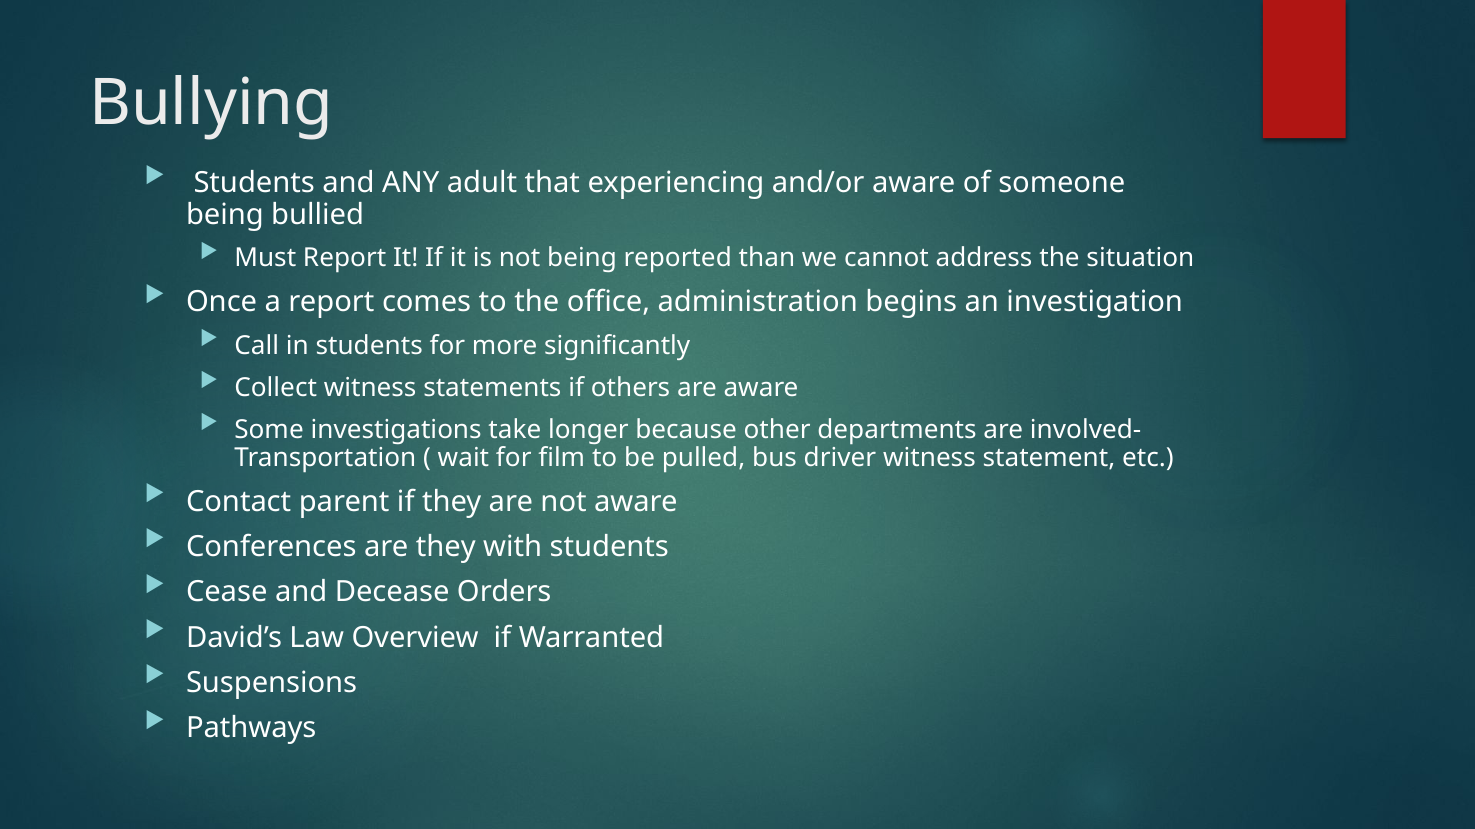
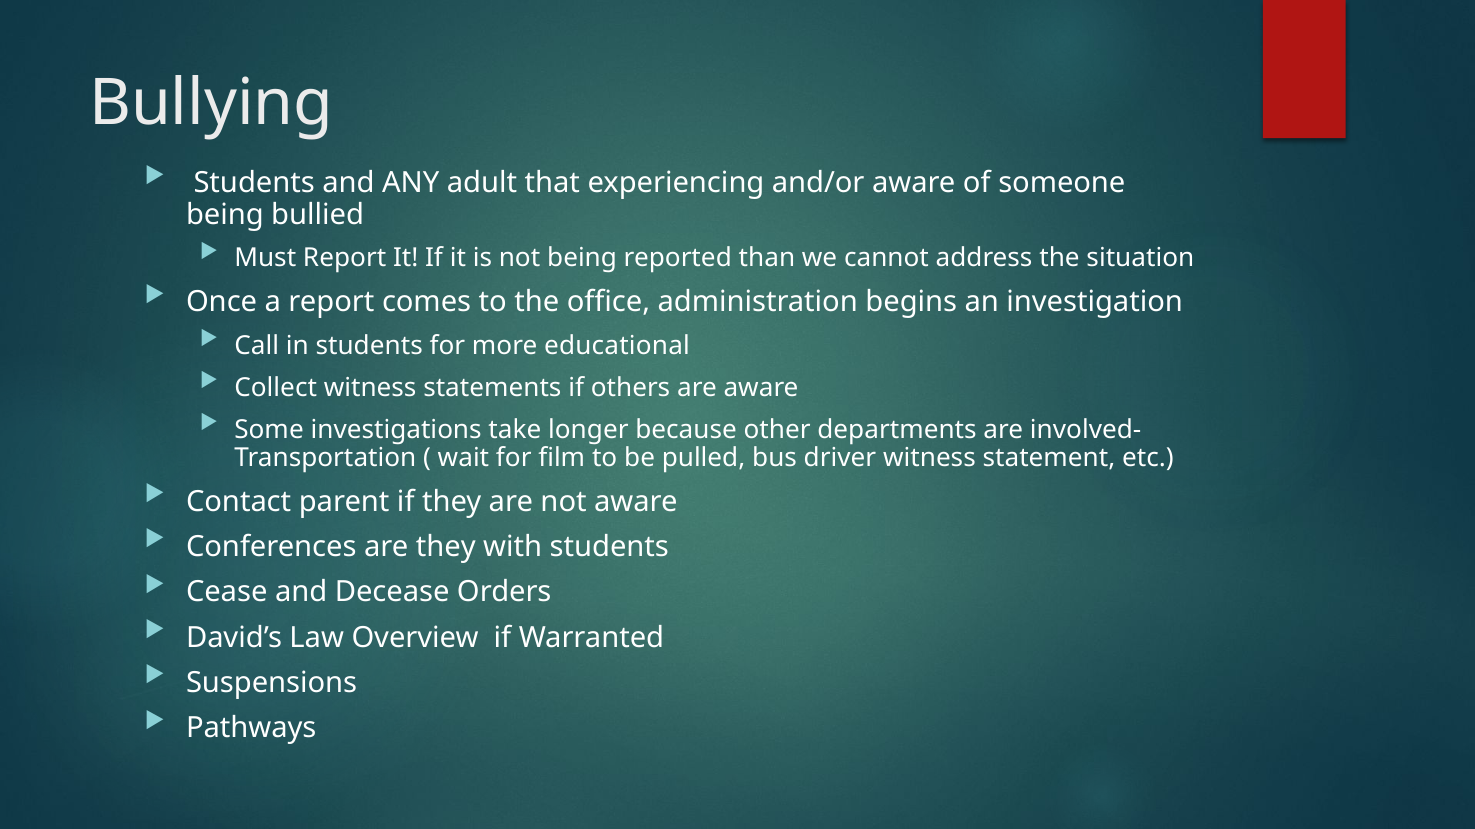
significantly: significantly -> educational
